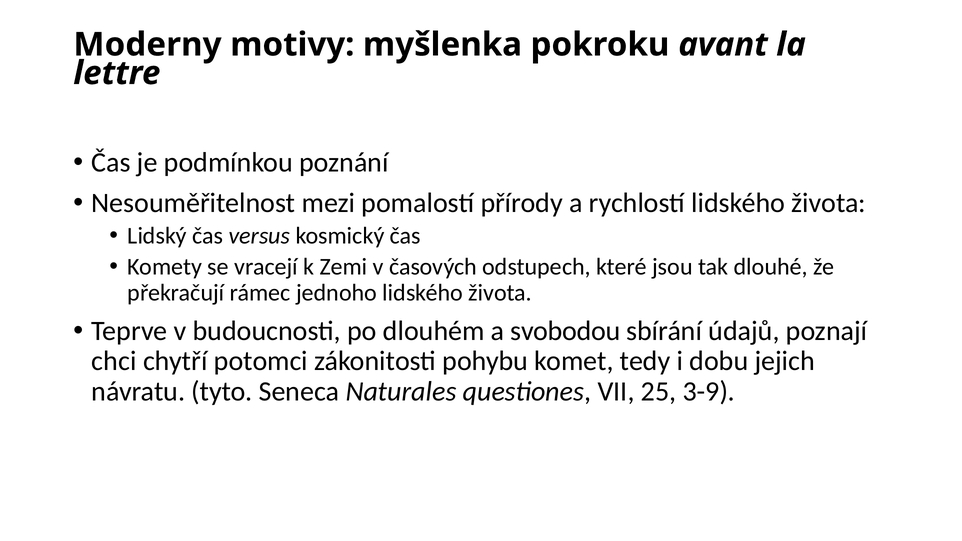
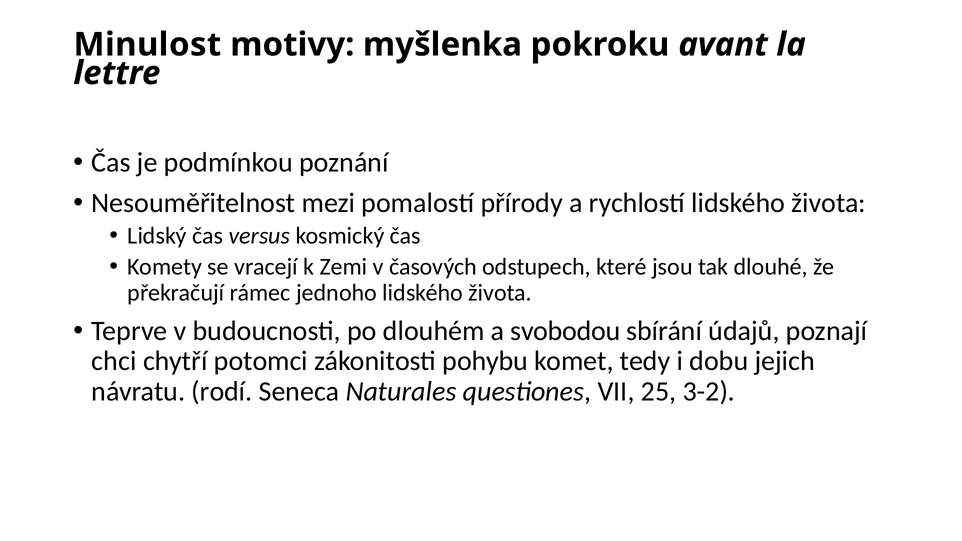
Moderny: Moderny -> Minulost
tyto: tyto -> rodí
3-9: 3-9 -> 3-2
